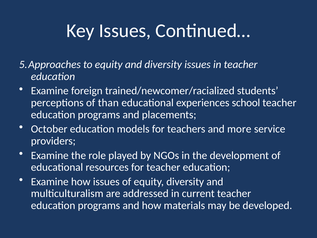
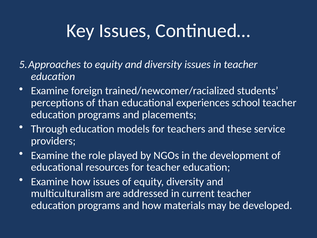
October: October -> Through
more: more -> these
